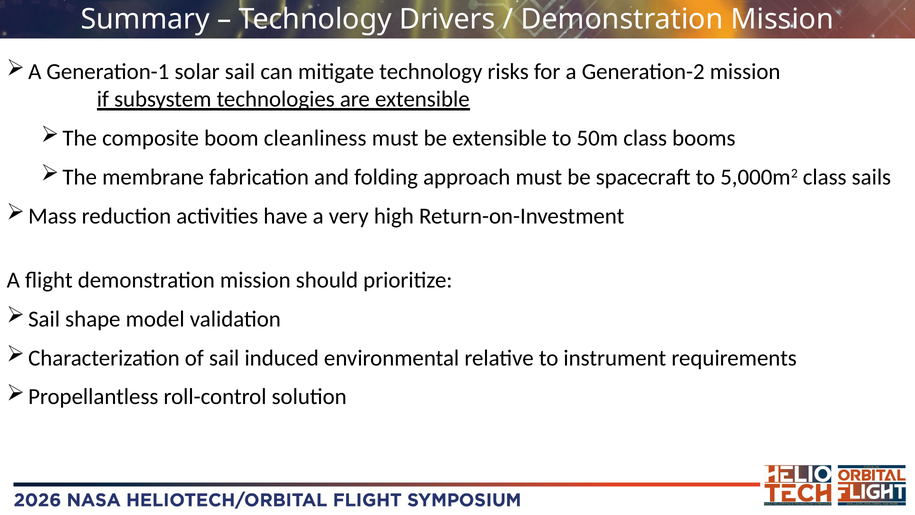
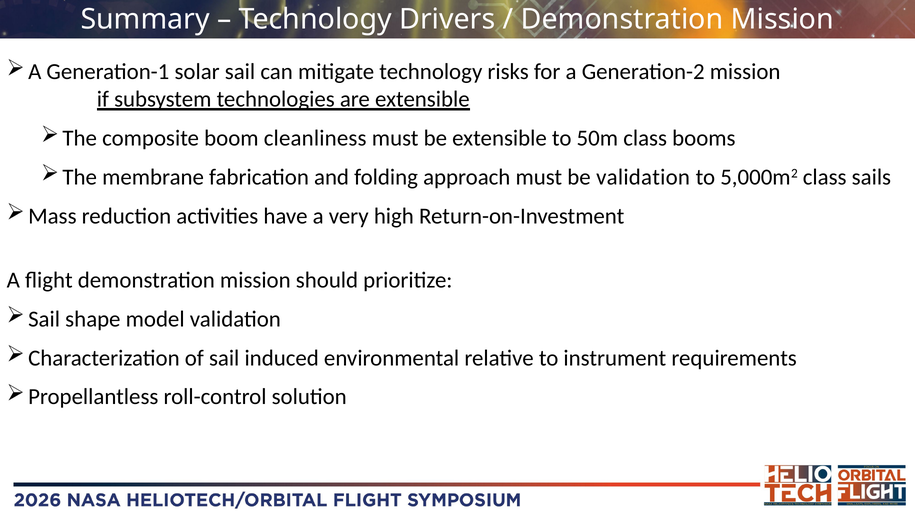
be spacecraft: spacecraft -> validation
